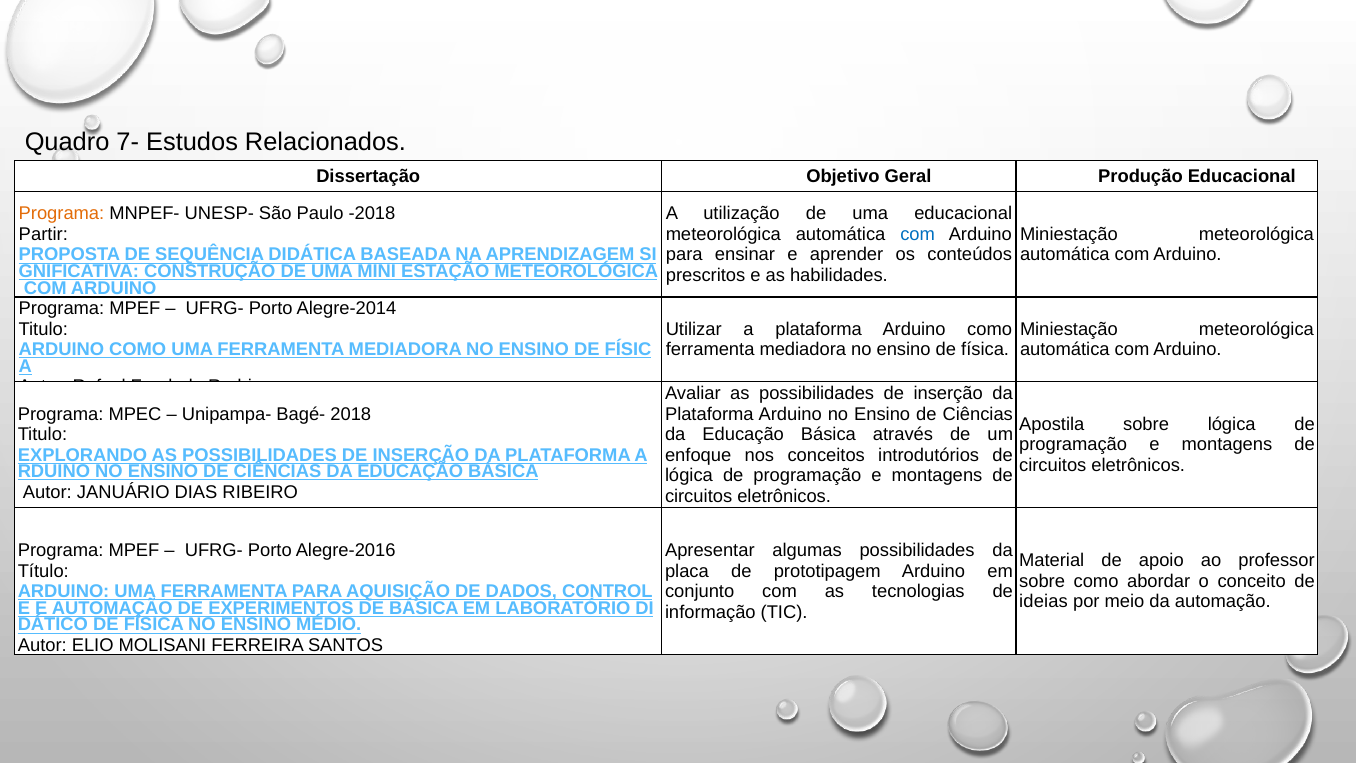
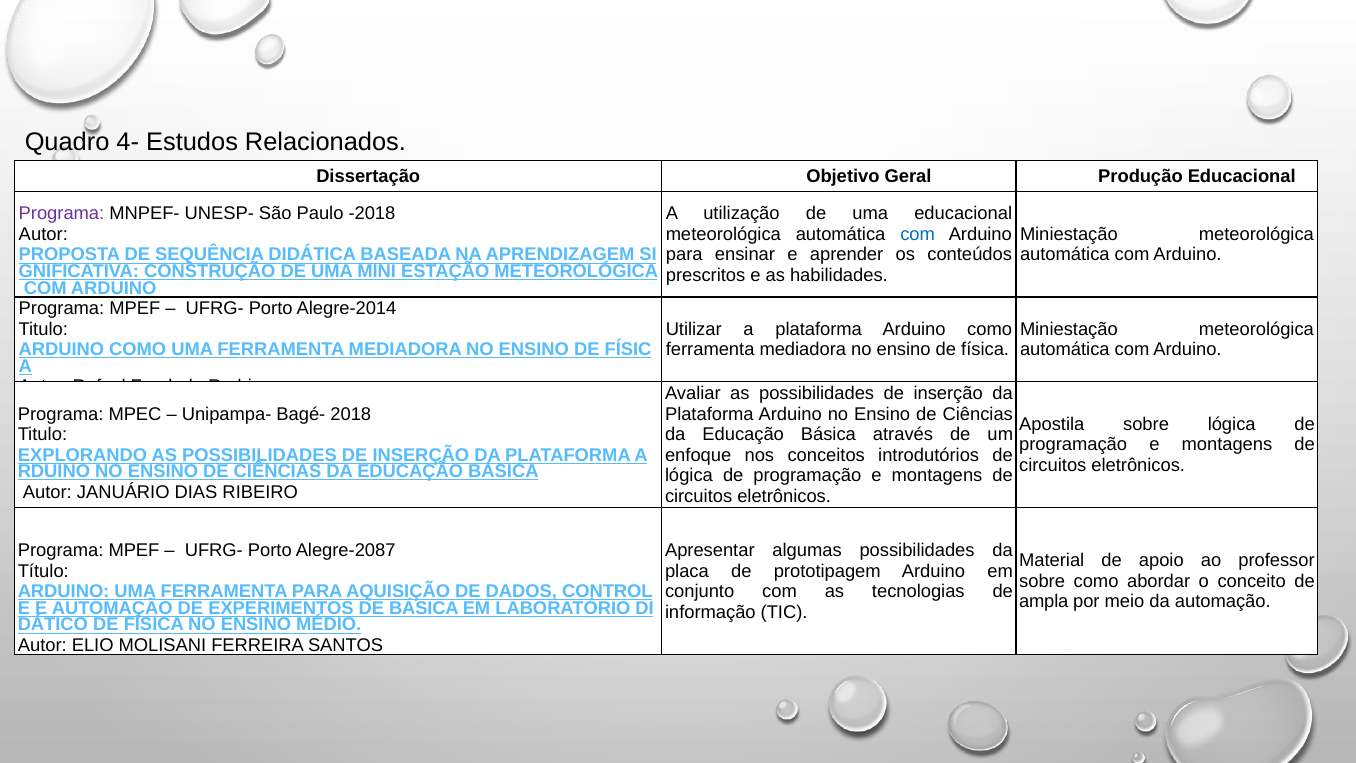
7-: 7- -> 4-
Programa at (62, 214) colour: orange -> purple
Partir at (43, 234): Partir -> Autor
Alegre-2016: Alegre-2016 -> Alegre-2087
ideias: ideias -> ampla
